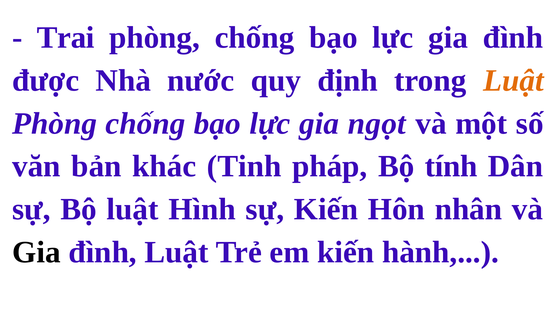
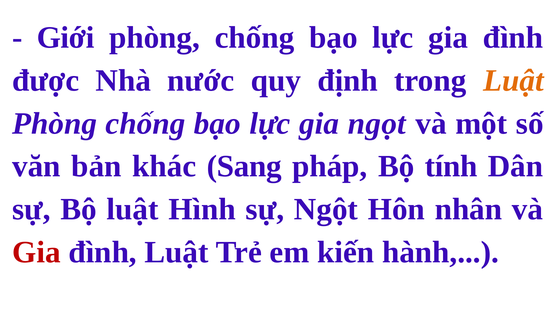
Trai: Trai -> Giới
Tinh: Tinh -> Sang
sự Kiến: Kiến -> Ngột
Gia at (36, 253) colour: black -> red
